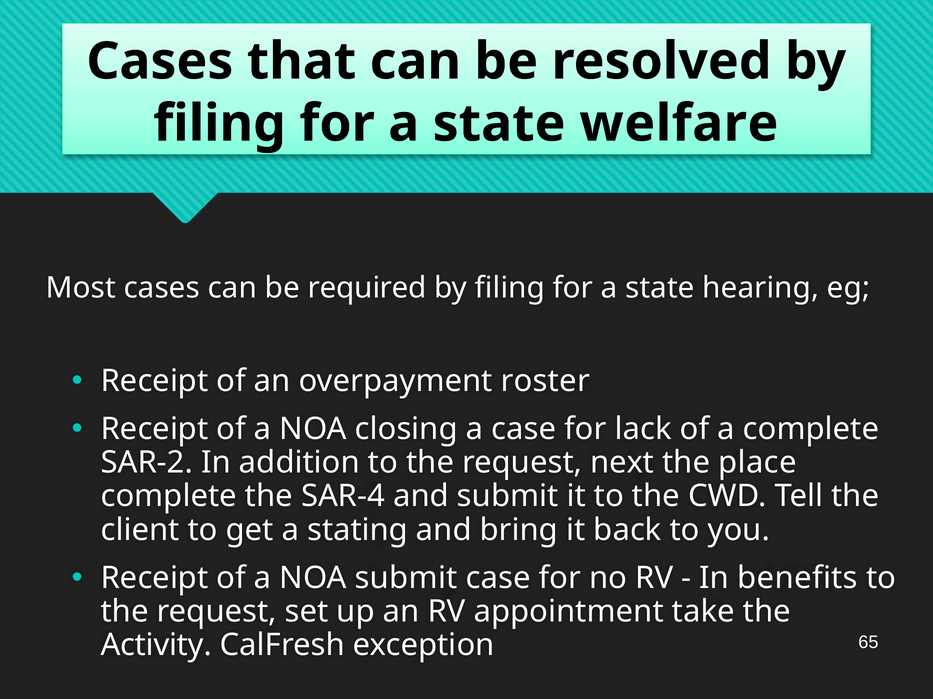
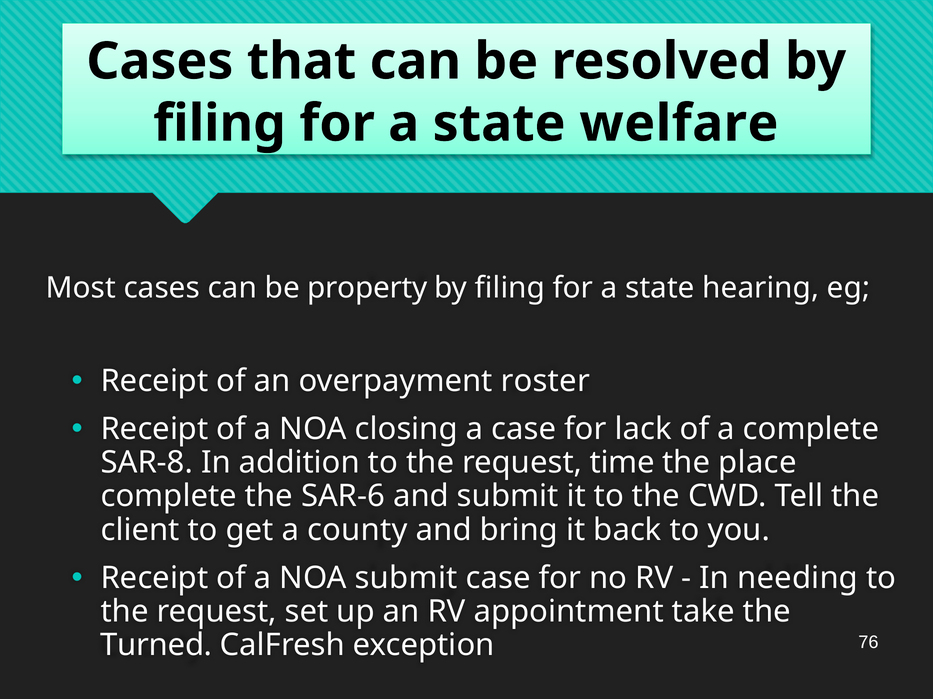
required: required -> property
SAR-2: SAR-2 -> SAR-8
next: next -> time
SAR-4: SAR-4 -> SAR-6
stating: stating -> county
benefits: benefits -> needing
Activity: Activity -> Turned
65: 65 -> 76
